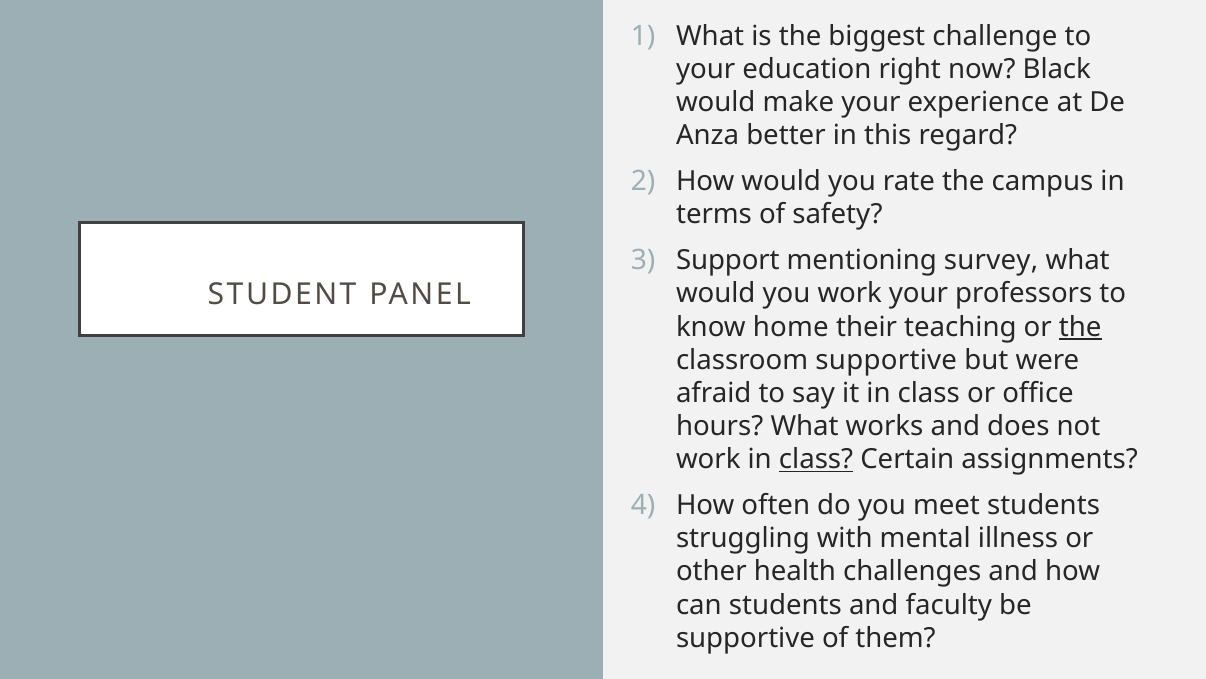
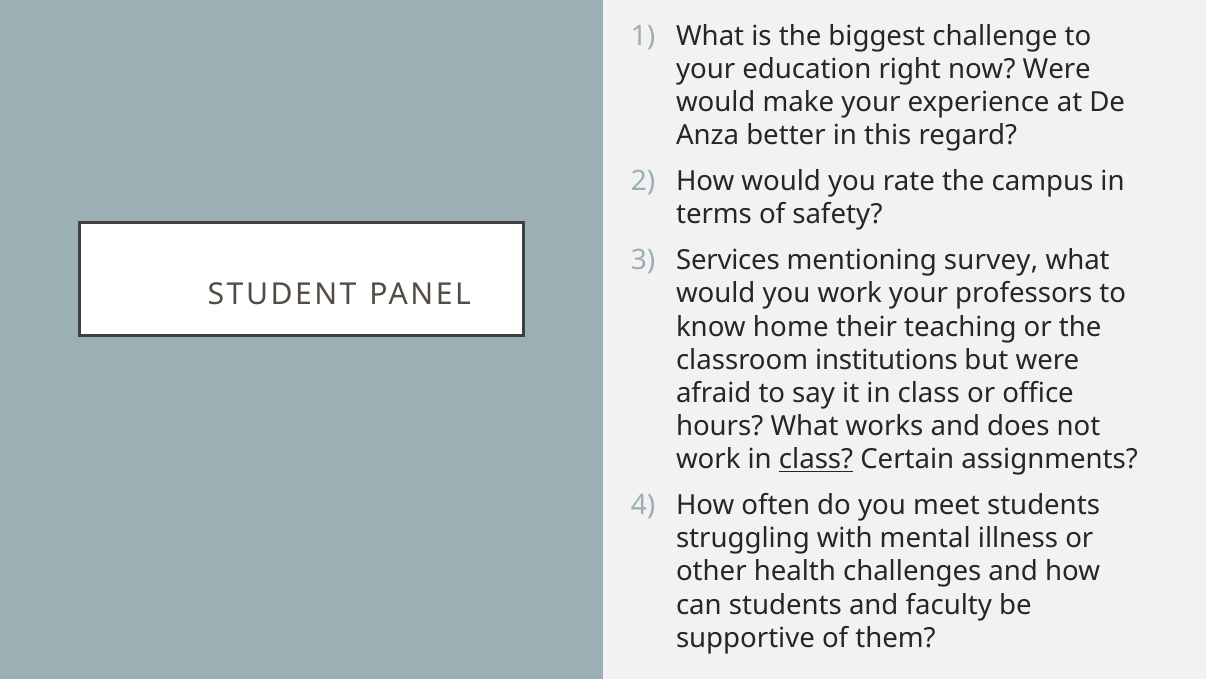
now Black: Black -> Were
Support: Support -> Services
the at (1080, 327) underline: present -> none
classroom supportive: supportive -> institutions
